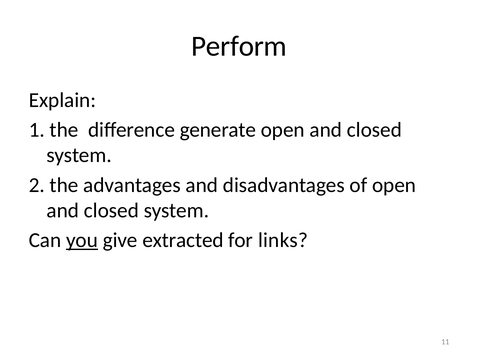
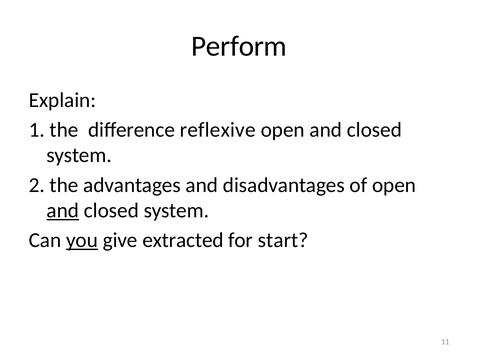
generate: generate -> reflexive
and at (63, 211) underline: none -> present
links: links -> start
